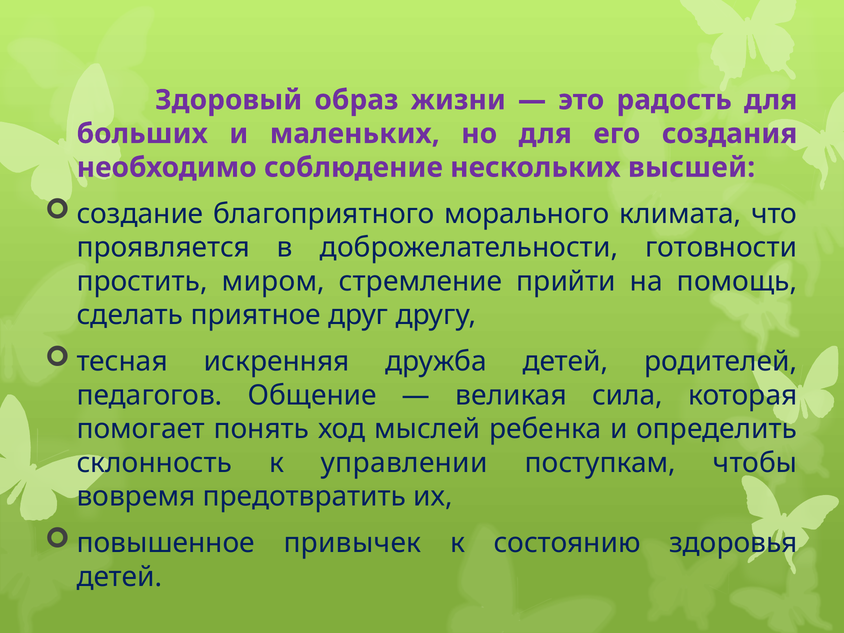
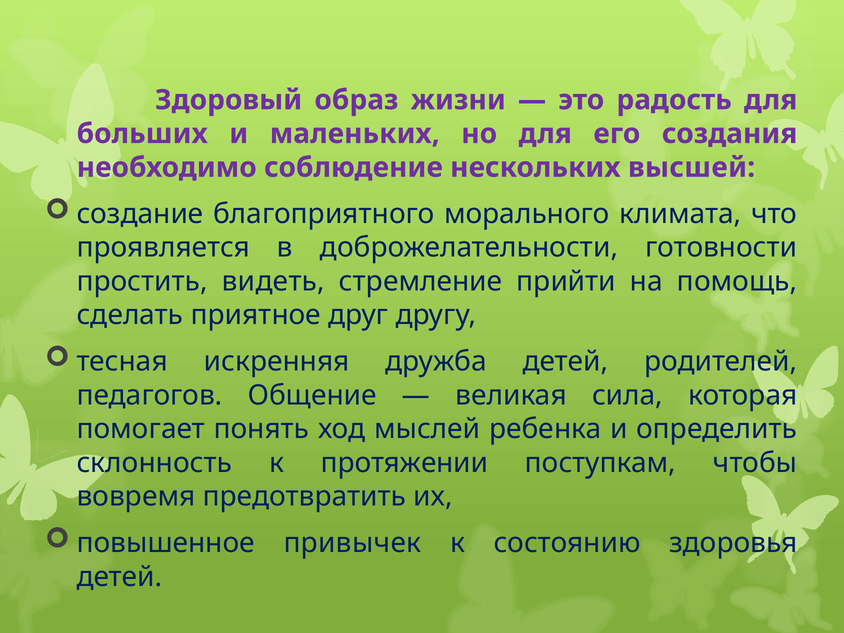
миром: миром -> видеть
управлении: управлении -> протяжении
